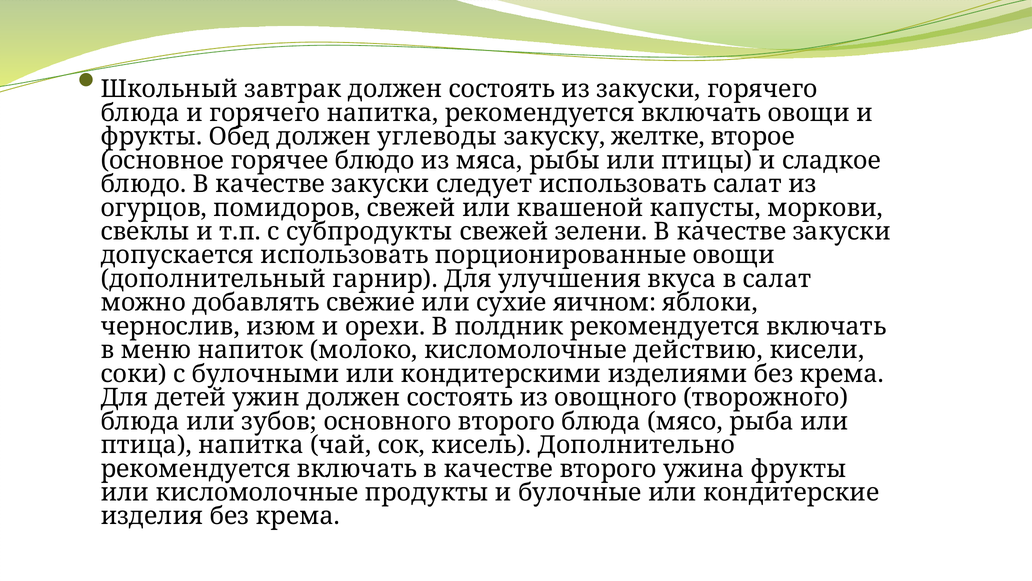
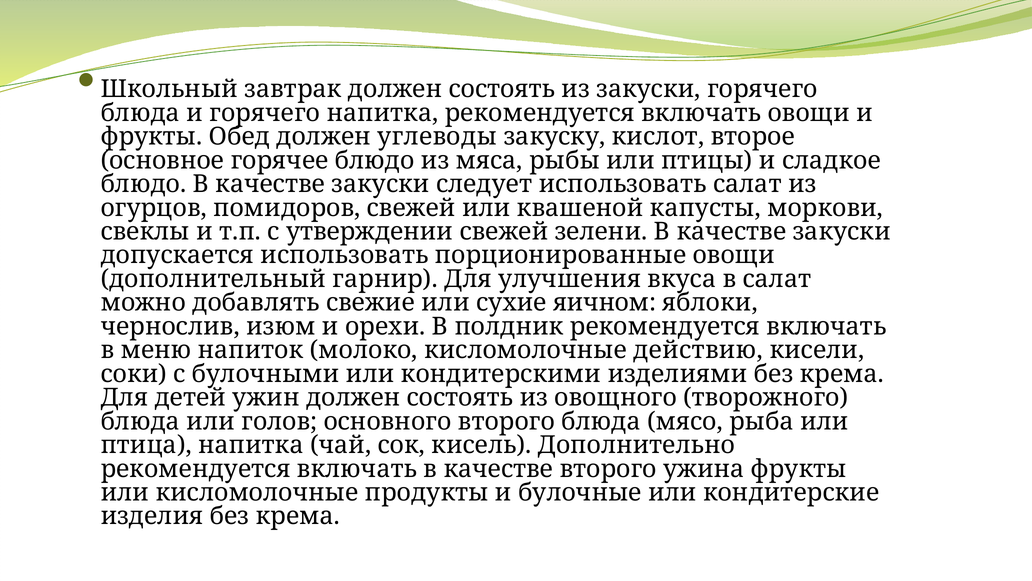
желтке: желтке -> кислот
субпродукты: субпродукты -> утверждении
зубов: зубов -> голов
